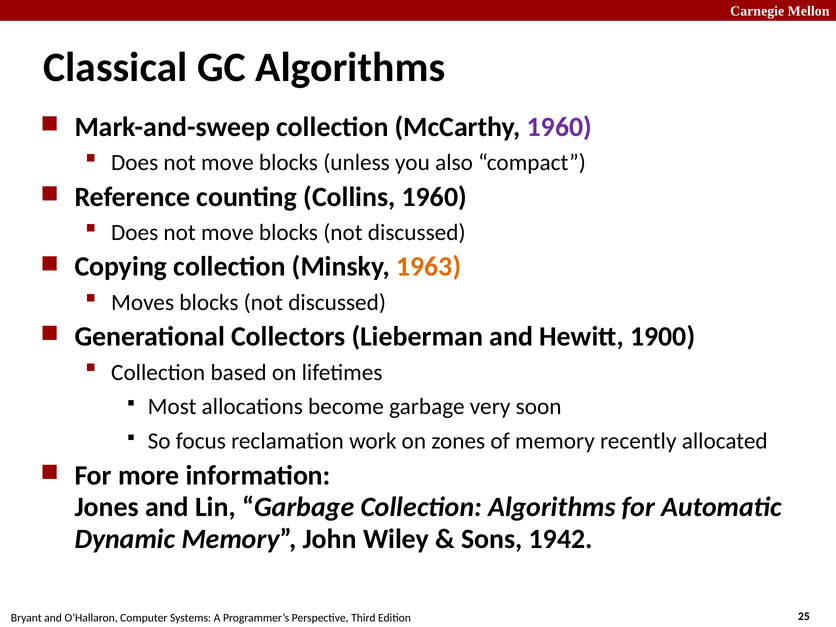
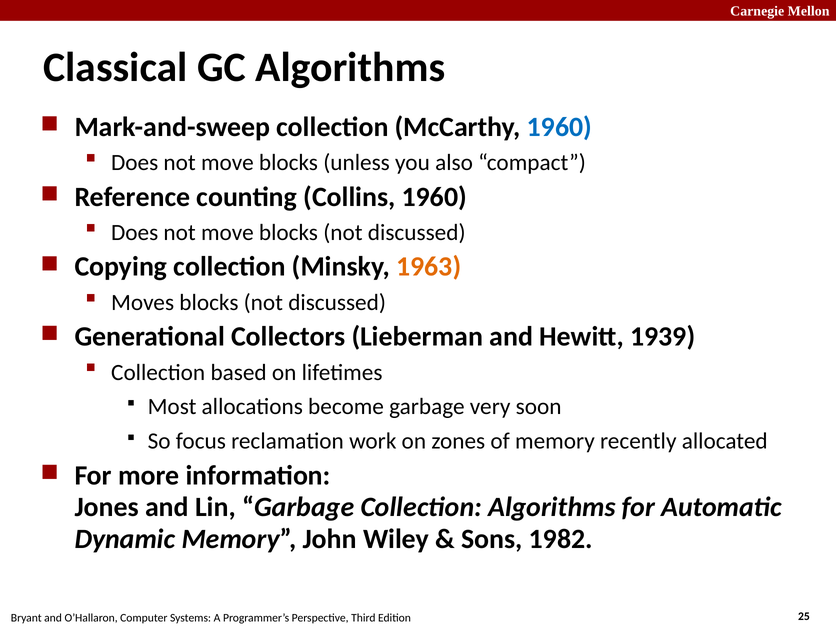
1960 at (559, 127) colour: purple -> blue
1900: 1900 -> 1939
1942: 1942 -> 1982
